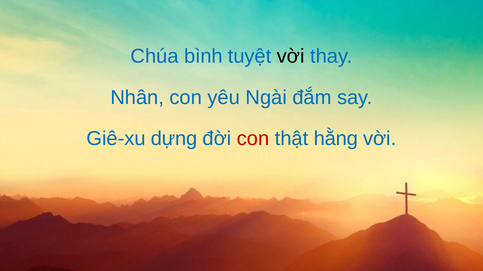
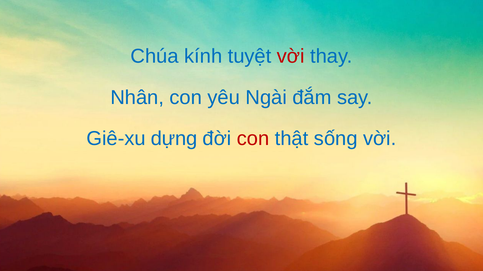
bình: bình -> kính
vời at (291, 57) colour: black -> red
hằng: hằng -> sống
